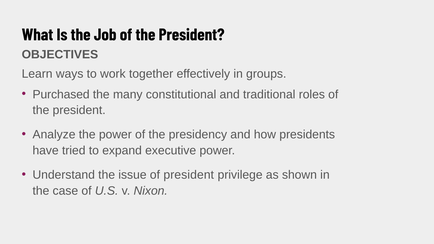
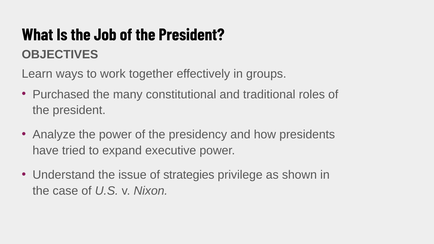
of president: president -> strategies
